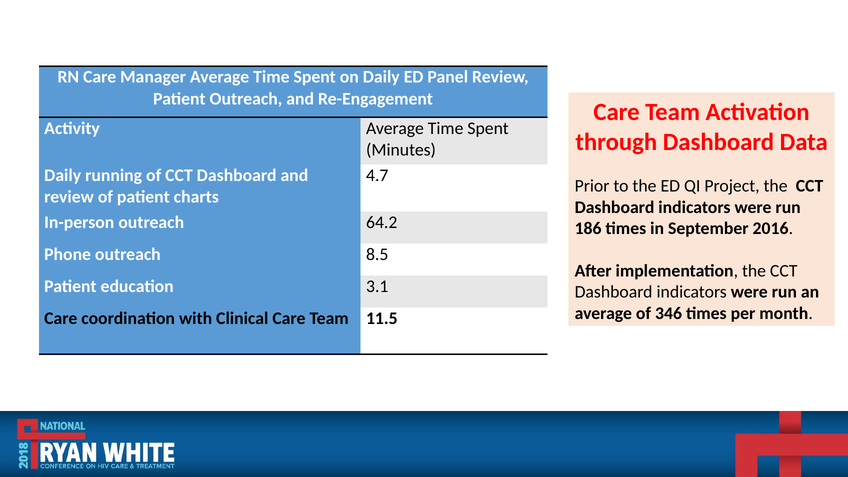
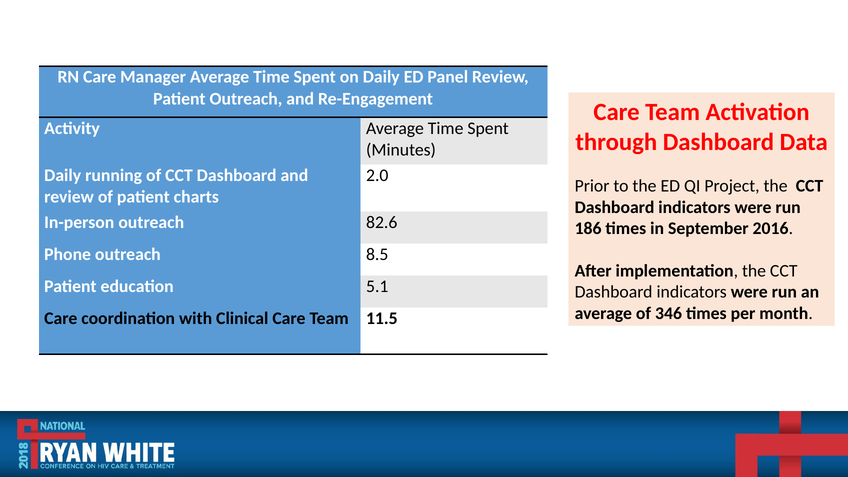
4.7: 4.7 -> 2.0
64.2: 64.2 -> 82.6
3.1: 3.1 -> 5.1
